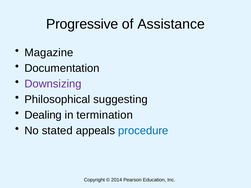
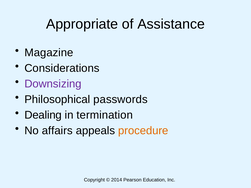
Progressive: Progressive -> Appropriate
Documentation: Documentation -> Considerations
suggesting: suggesting -> passwords
stated: stated -> affairs
procedure colour: blue -> orange
